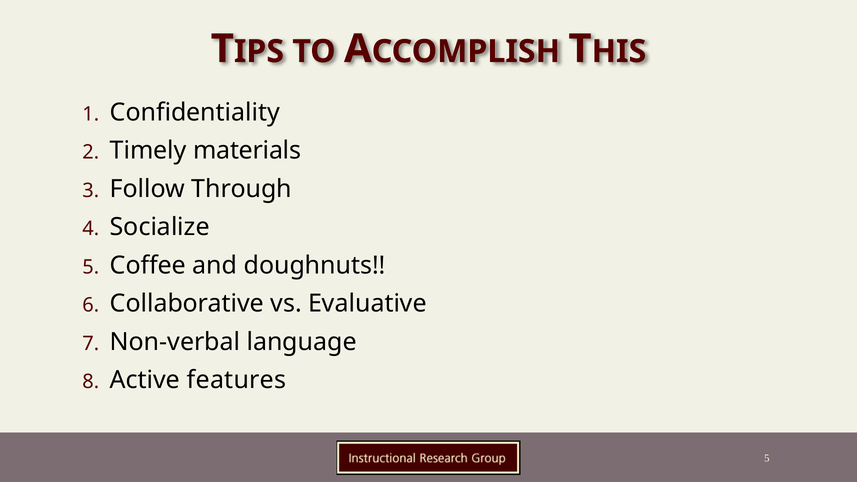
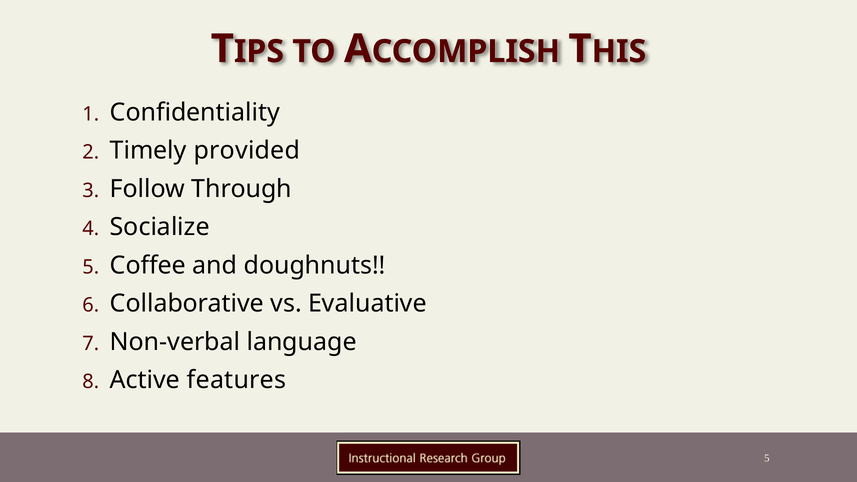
materials: materials -> provided
